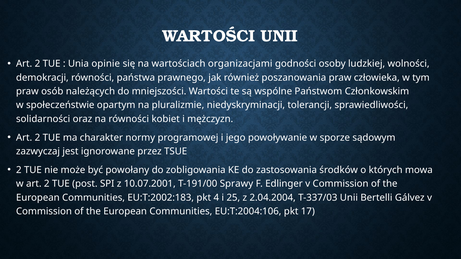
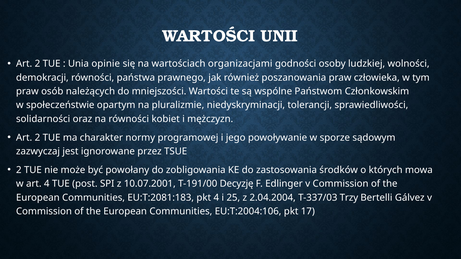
w art 2: 2 -> 4
Sprawy: Sprawy -> Decyzję
EU:T:2002:183: EU:T:2002:183 -> EU:T:2081:183
T-337/03 Unii: Unii -> Trzy
